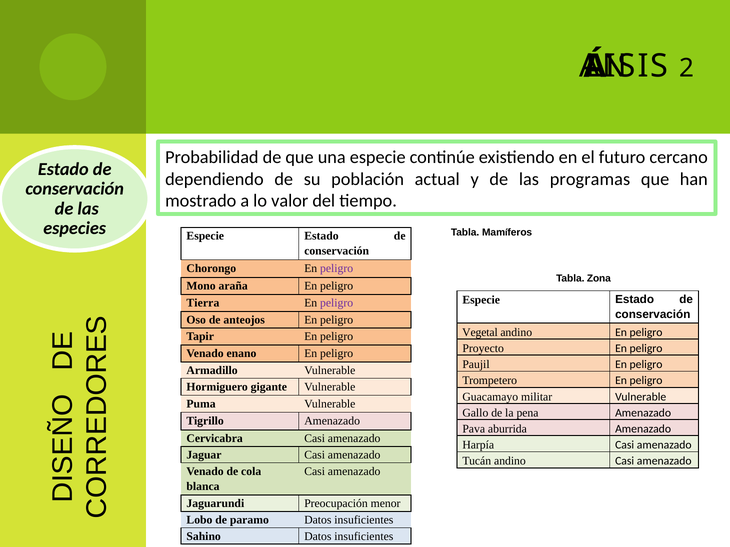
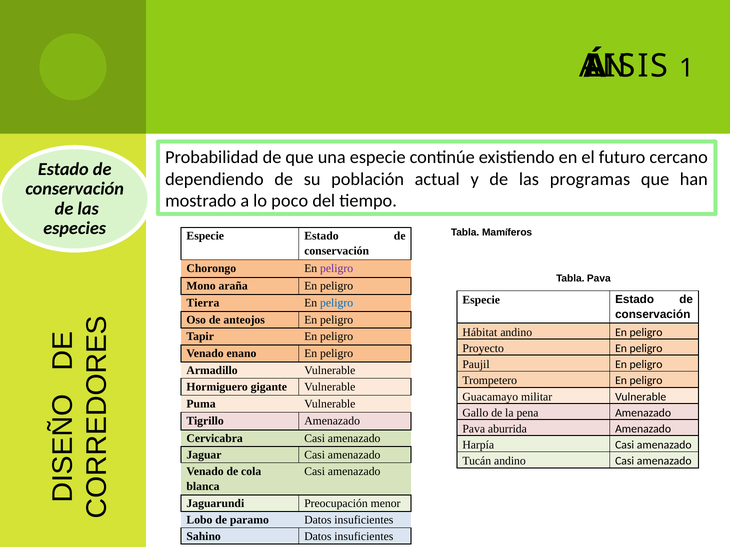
2: 2 -> 1
valor: valor -> poco
Tabla Zona: Zona -> Pava
peligro at (337, 303) colour: purple -> blue
Vegetal: Vegetal -> Hábitat
